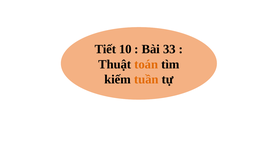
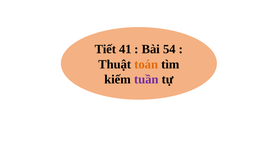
10: 10 -> 41
33: 33 -> 54
tuần colour: orange -> purple
